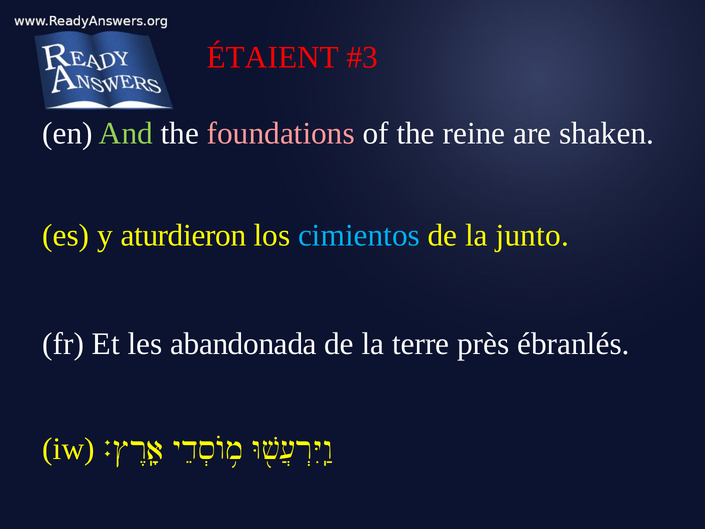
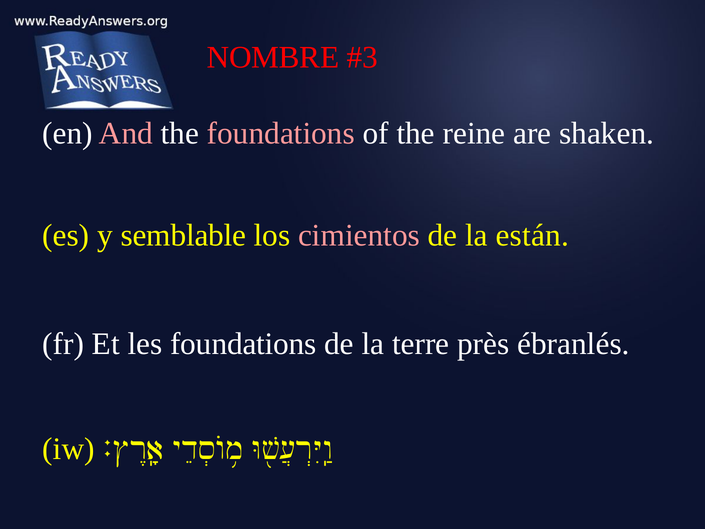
ÉTAIENT: ÉTAIENT -> NOMBRE
And colour: light green -> pink
aturdieron: aturdieron -> semblable
cimientos colour: light blue -> pink
junto: junto -> están
les abandonada: abandonada -> foundations
